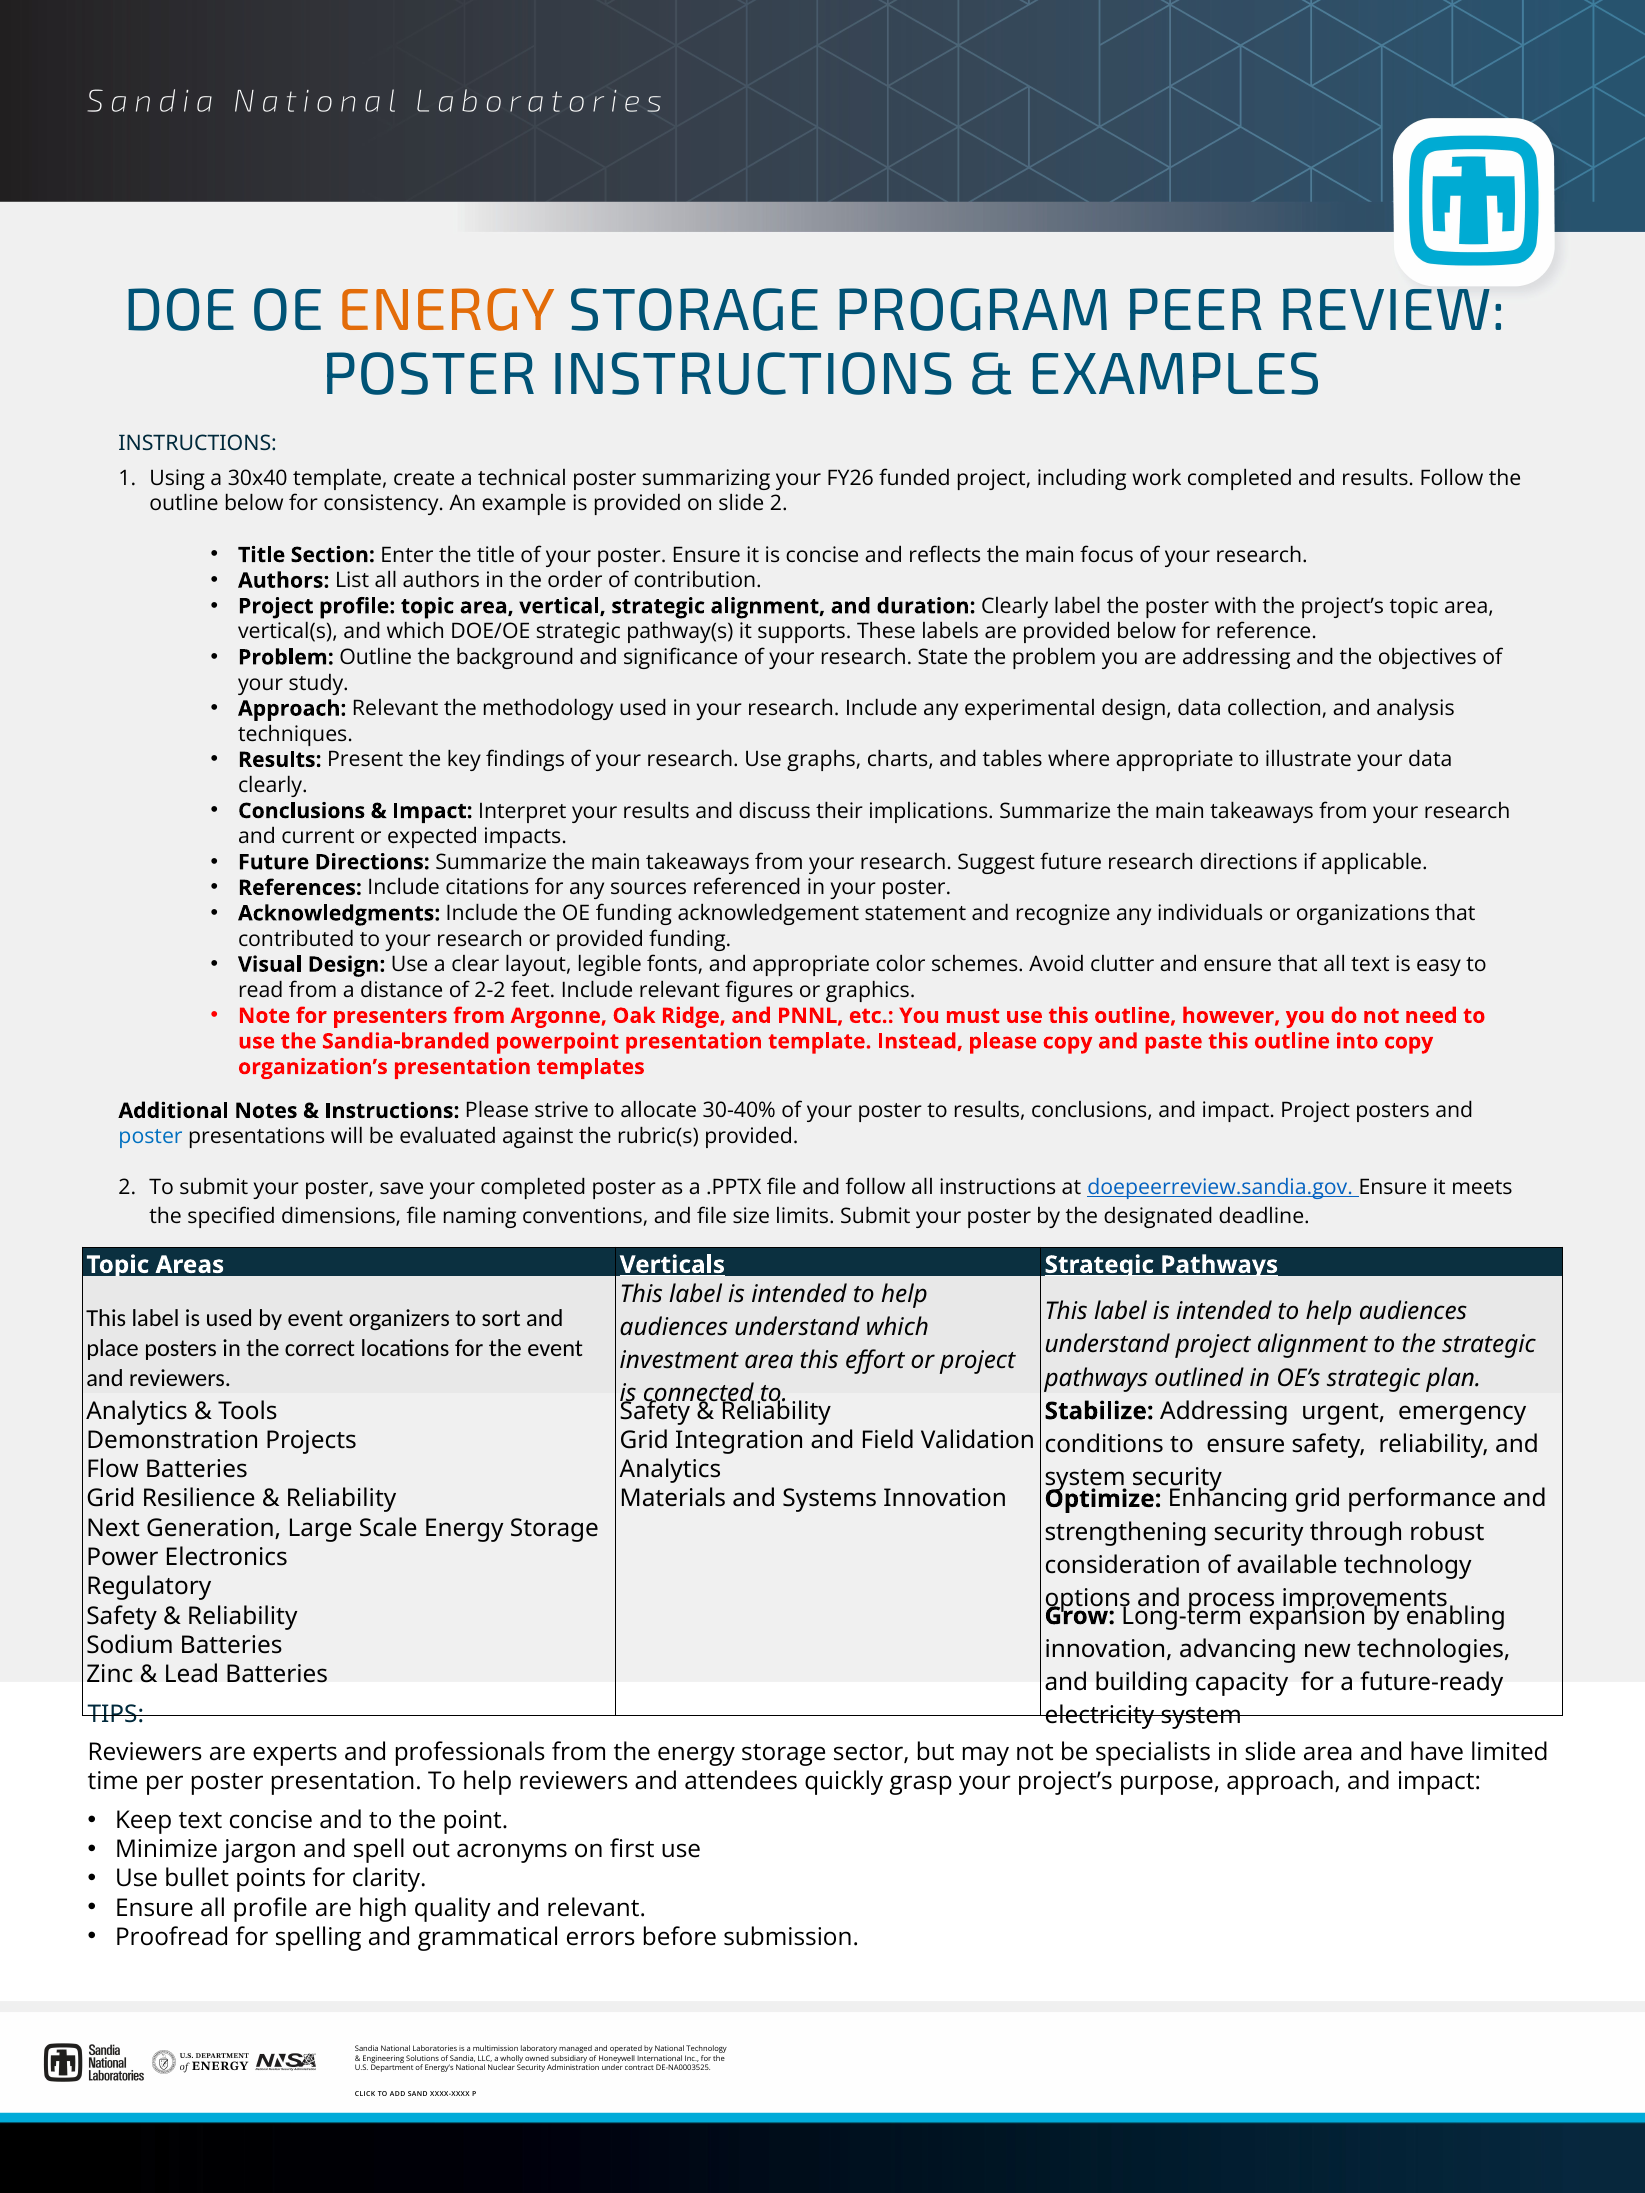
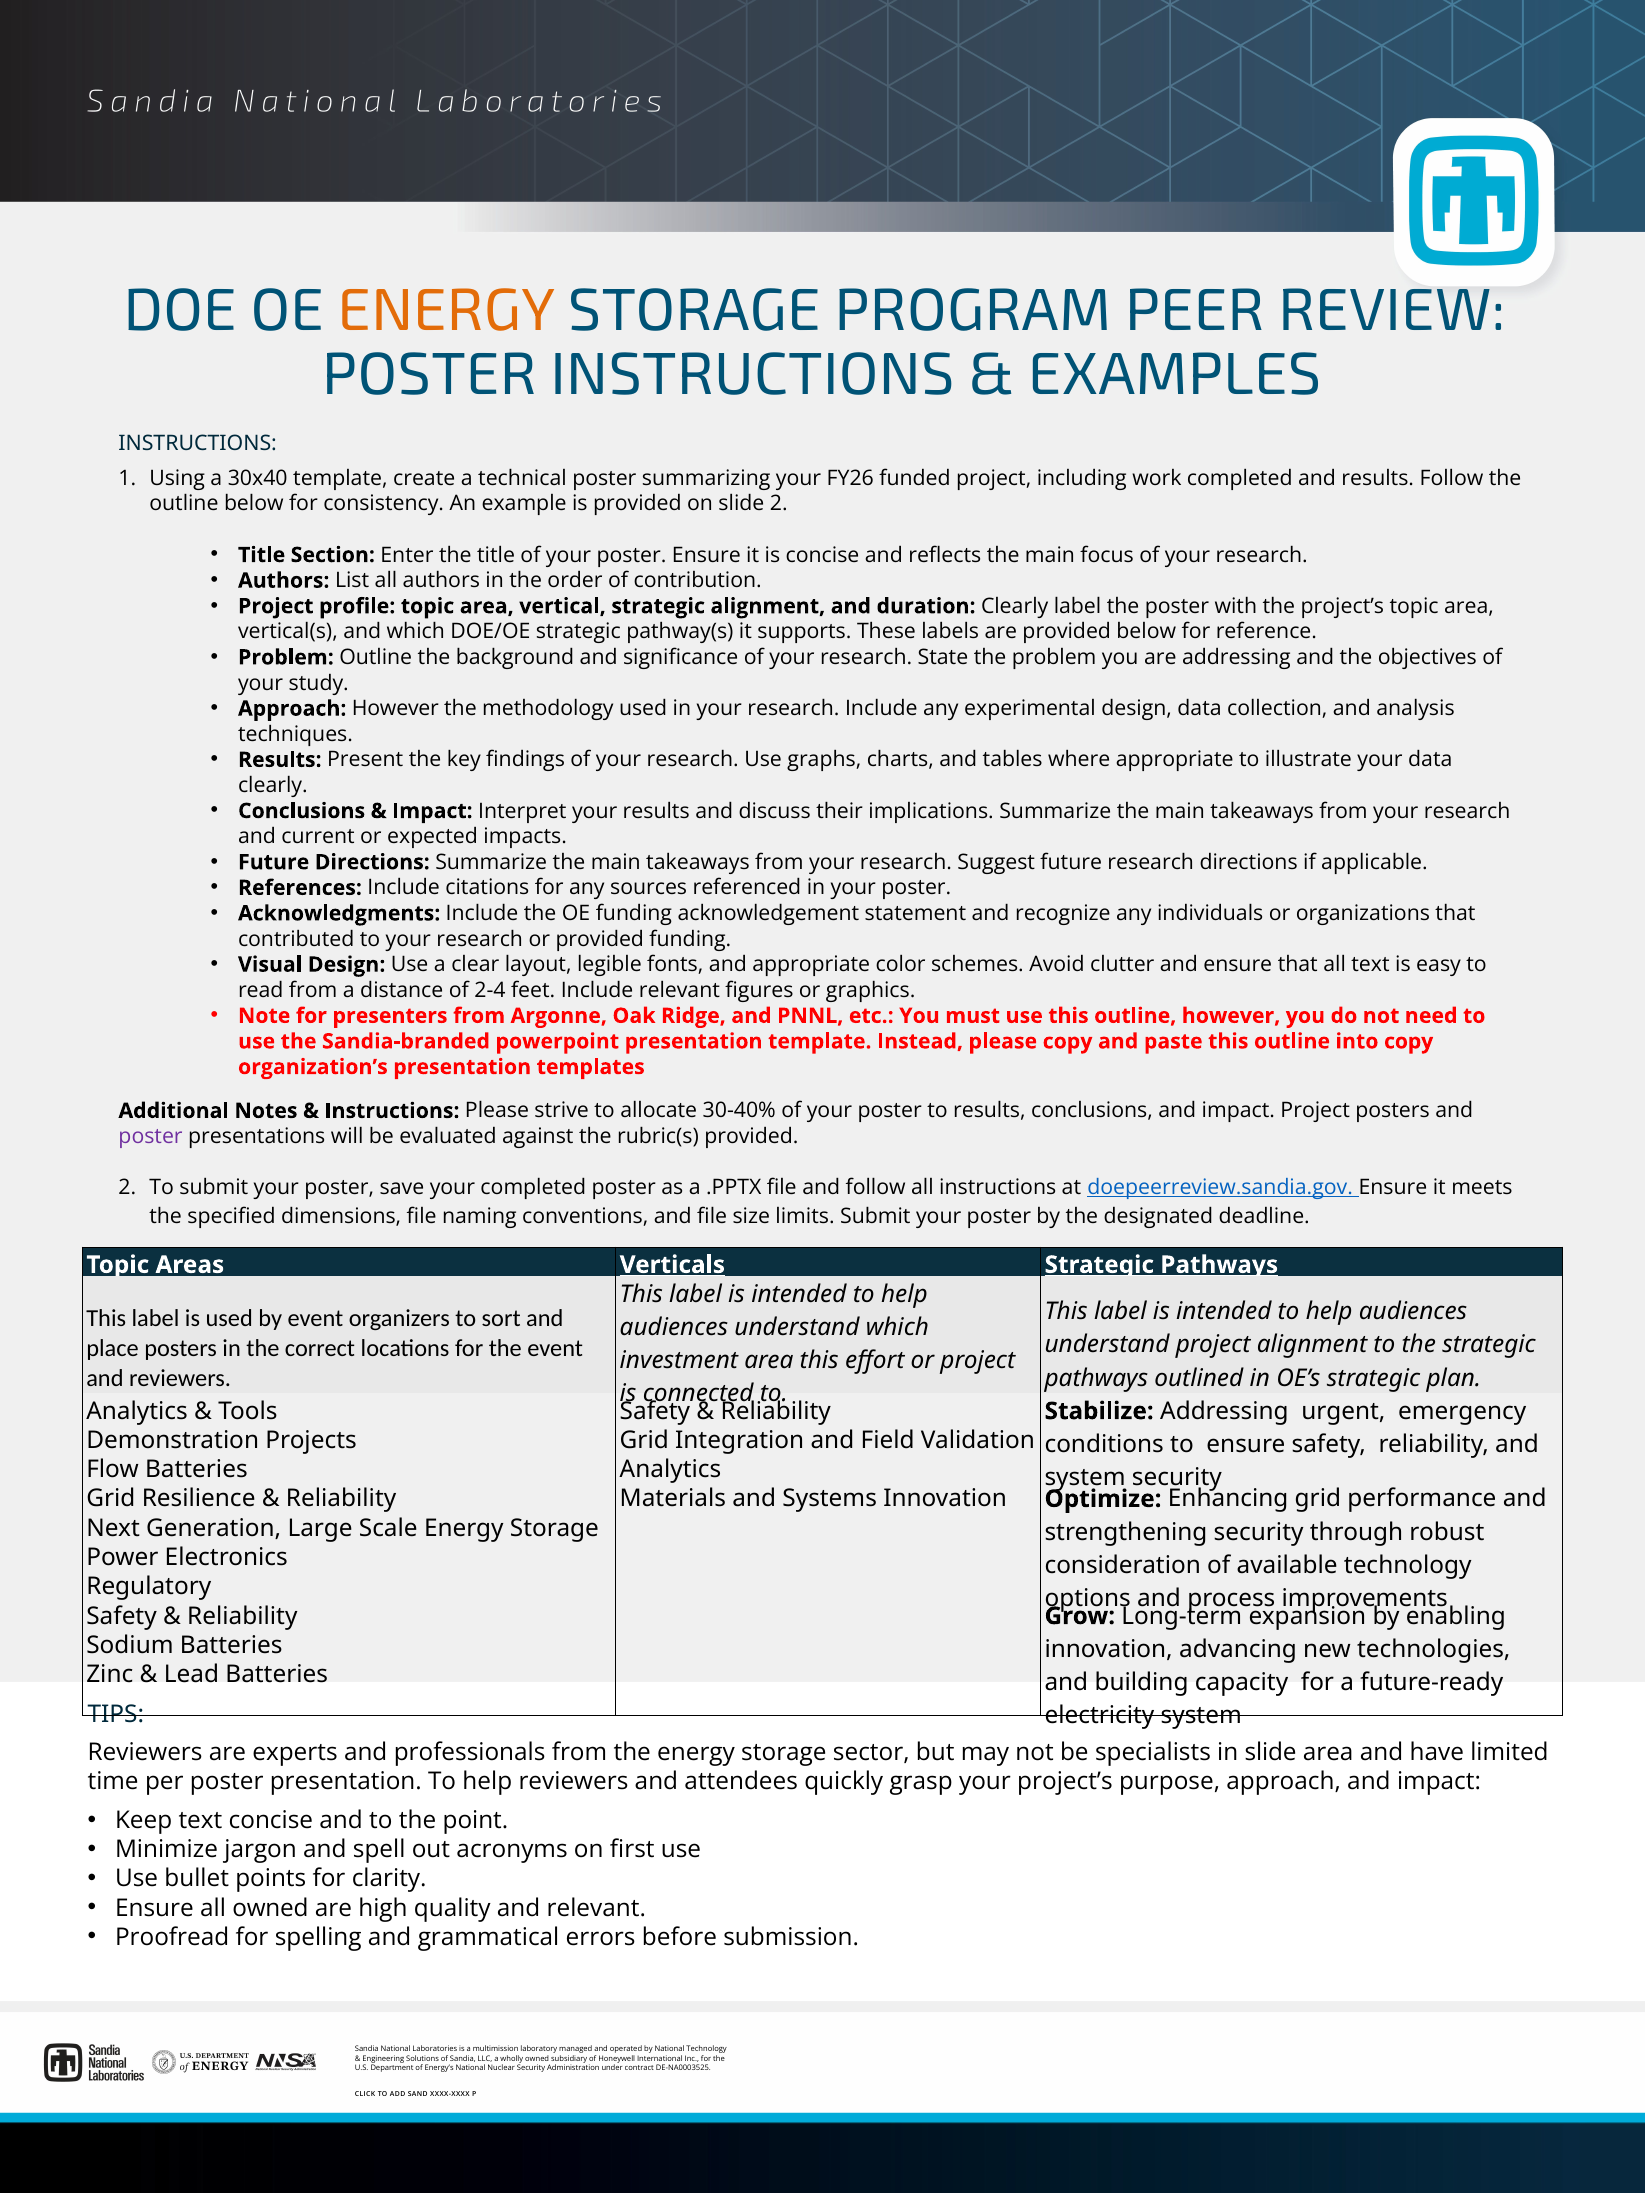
Approach Relevant: Relevant -> However
2-2: 2-2 -> 2-4
poster at (151, 1137) colour: blue -> purple
all profile: profile -> owned
